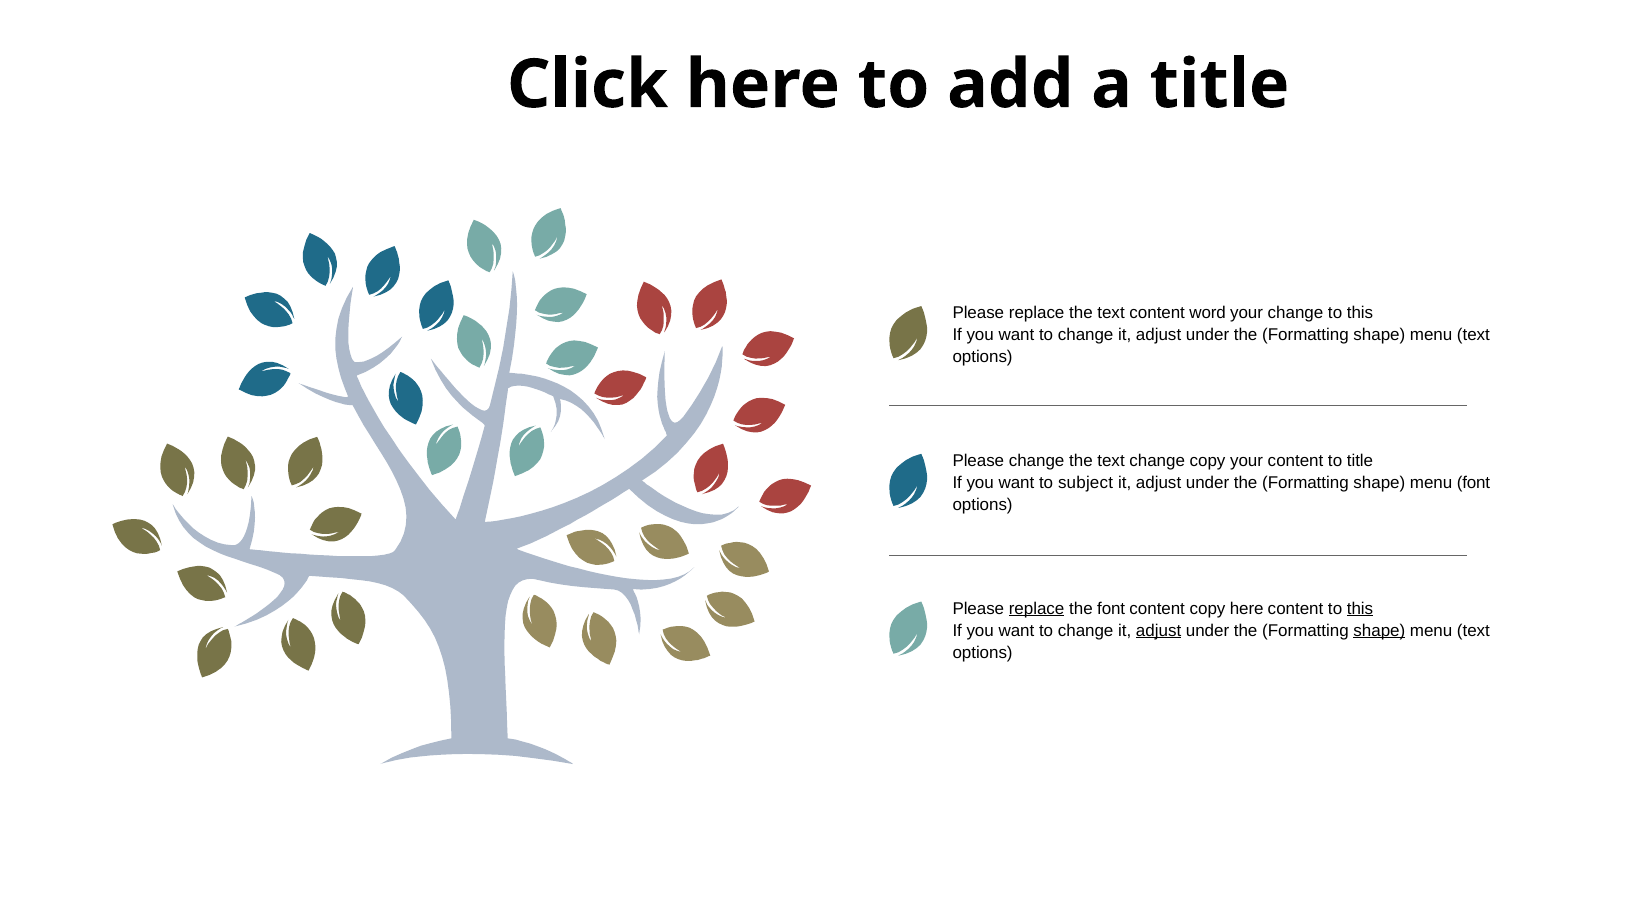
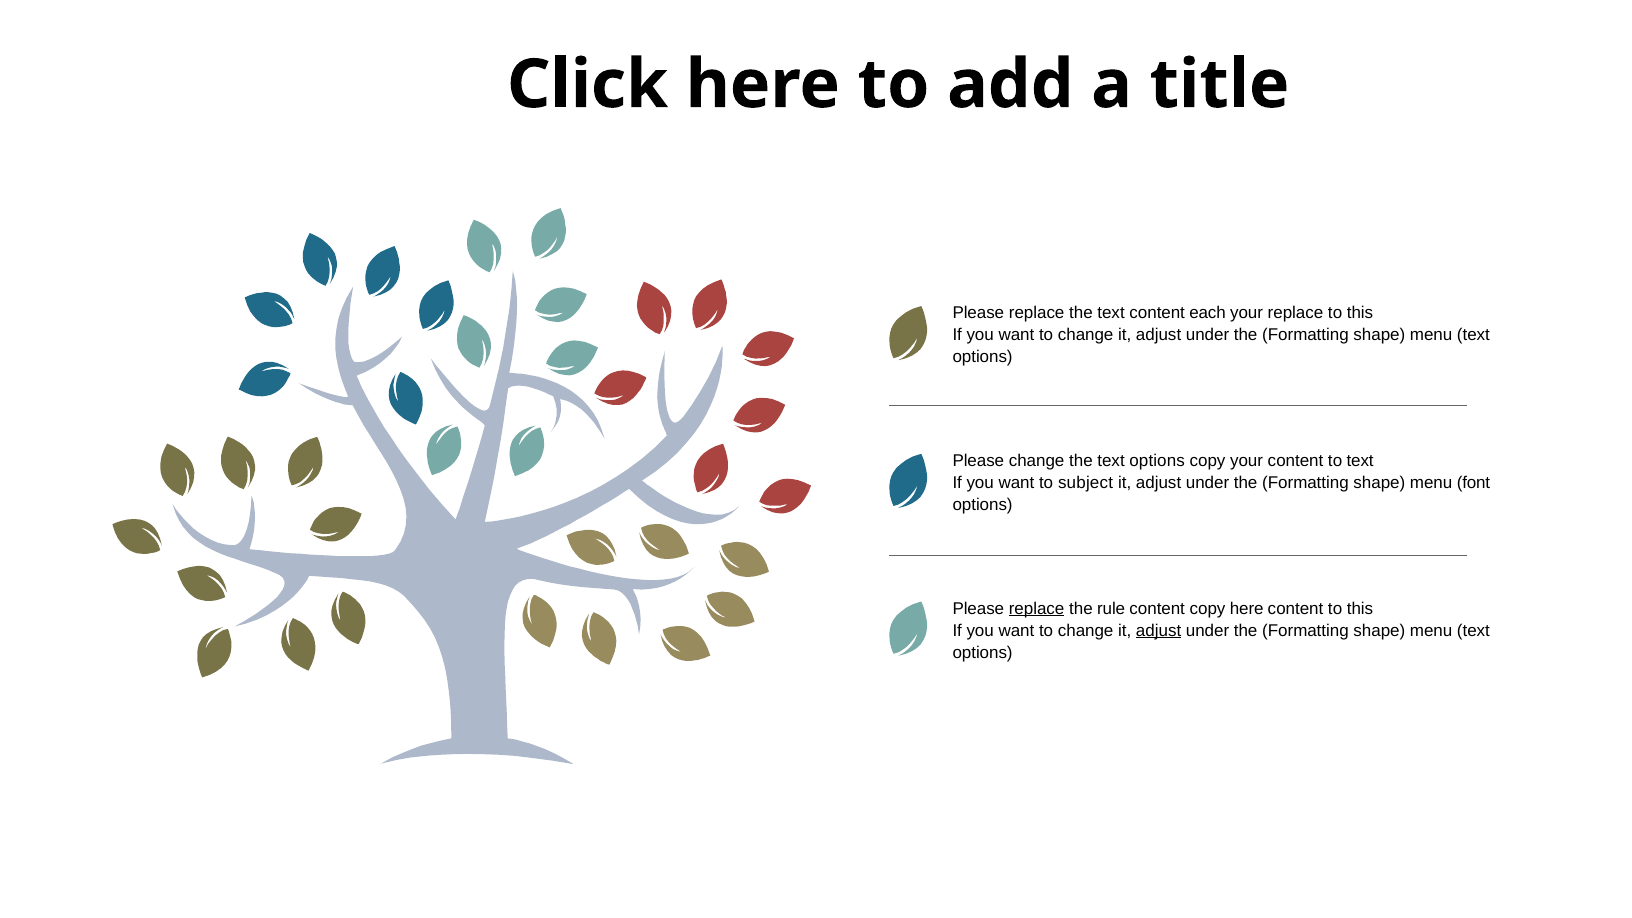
word: word -> each
your change: change -> replace
the text change: change -> options
to title: title -> text
the font: font -> rule
this at (1360, 609) underline: present -> none
shape at (1379, 631) underline: present -> none
